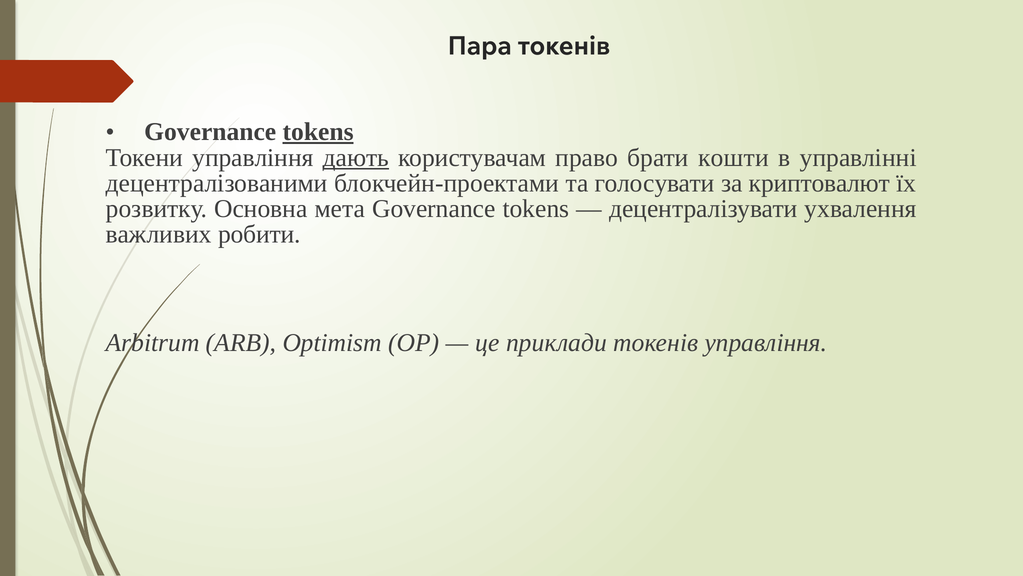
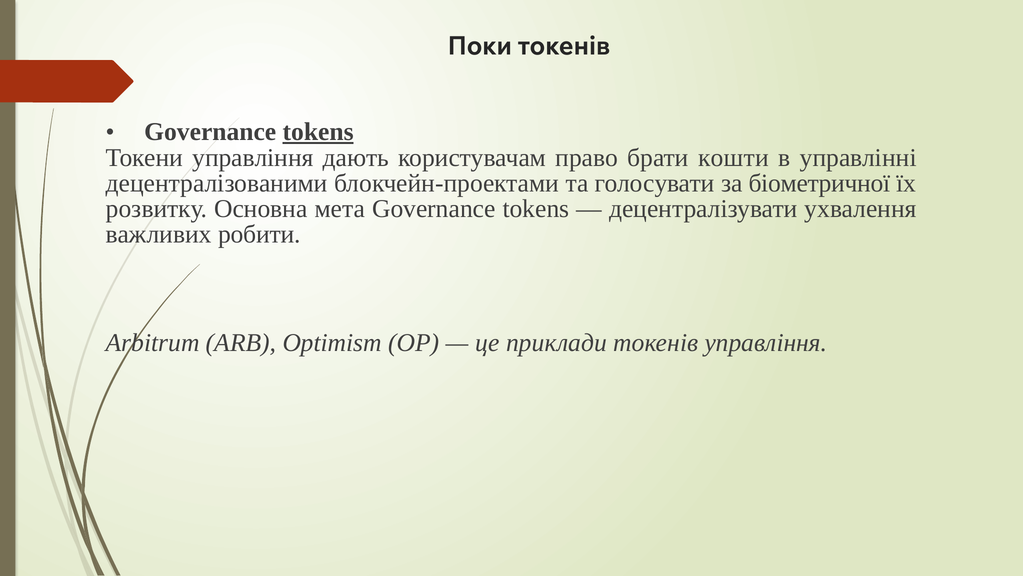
Пара: Пара -> Поки
дають underline: present -> none
криптовалют: криптовалют -> біометричної
